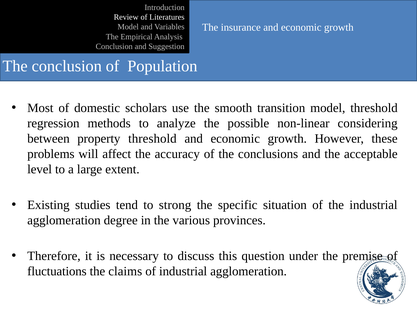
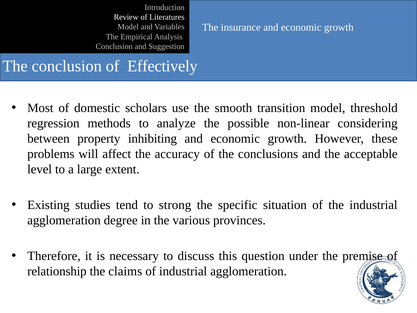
Population: Population -> Effectively
property threshold: threshold -> inhibiting
fluctuations: fluctuations -> relationship
